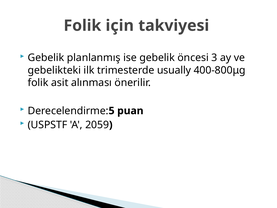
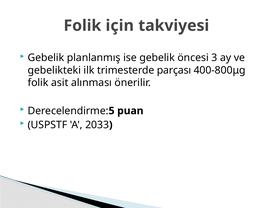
usually: usually -> parçası
2059: 2059 -> 2033
